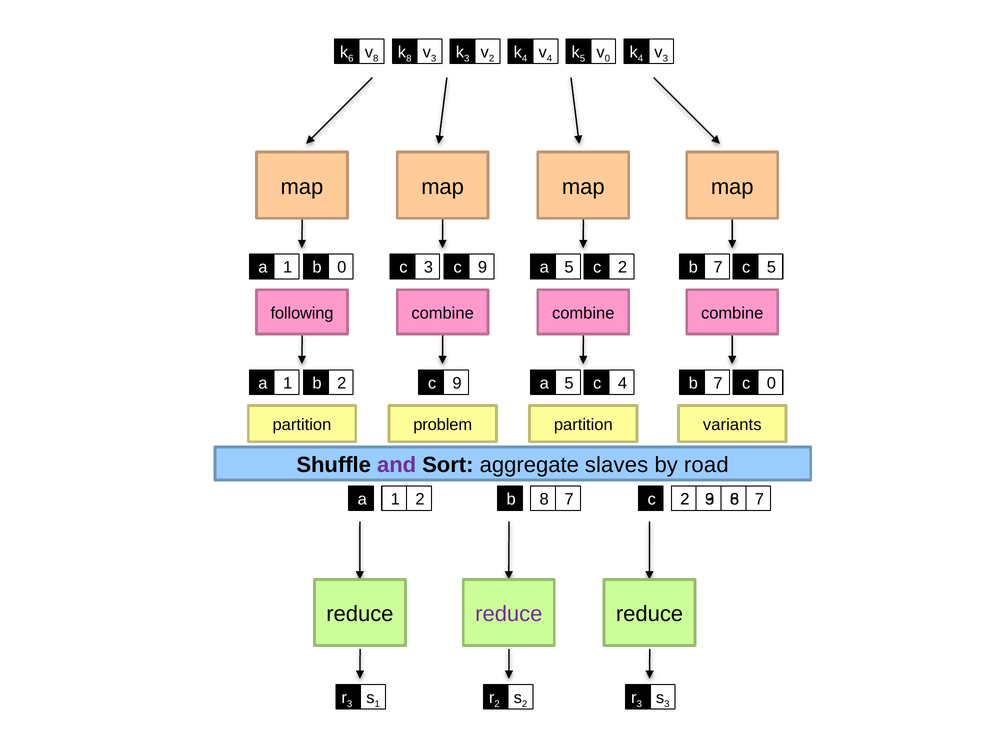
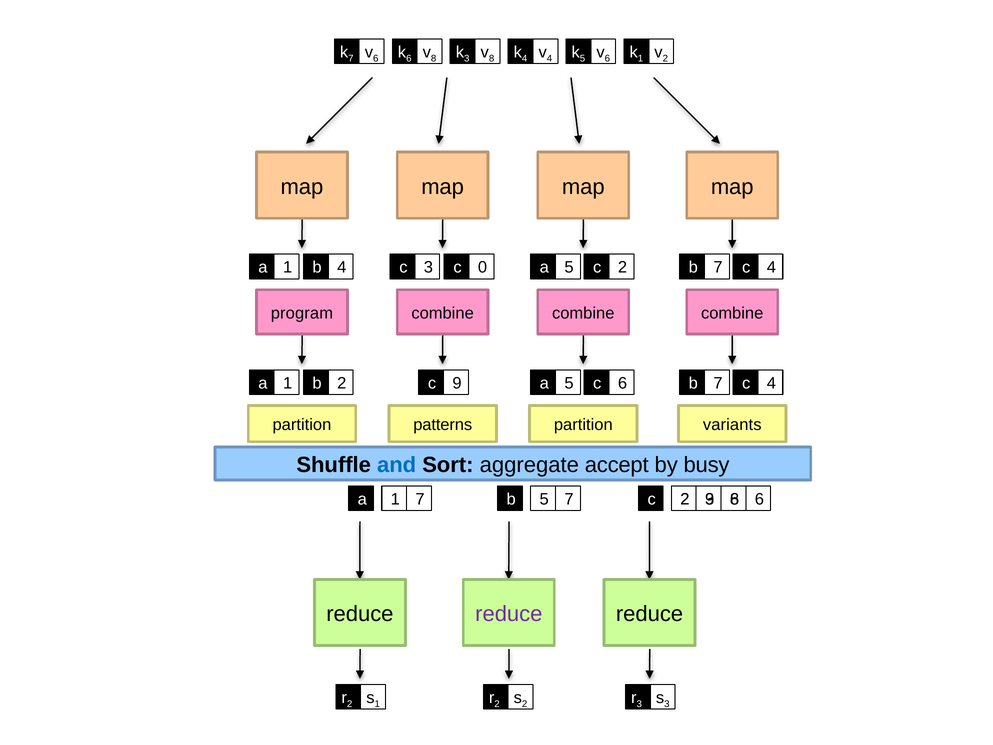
6 at (351, 59): 6 -> 7
8 at (376, 59): 8 -> 6
8 at (409, 59): 8 -> 6
3 at (434, 59): 3 -> 8
2 at (492, 59): 2 -> 8
0 at (607, 59): 0 -> 6
4 at (641, 59): 4 -> 1
3 at (665, 59): 3 -> 2
1 0: 0 -> 4
3 9: 9 -> 0
5 at (771, 267): 5 -> 4
following: following -> program
5 4: 4 -> 6
0 at (771, 383): 0 -> 4
problem: problem -> patterns
and colour: purple -> blue
slaves: slaves -> accept
road: road -> busy
2 at (420, 499): 2 -> 7
b 8: 8 -> 5
7 at (759, 499): 7 -> 6
3 at (350, 704): 3 -> 2
